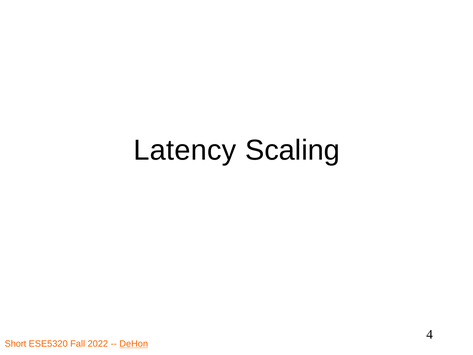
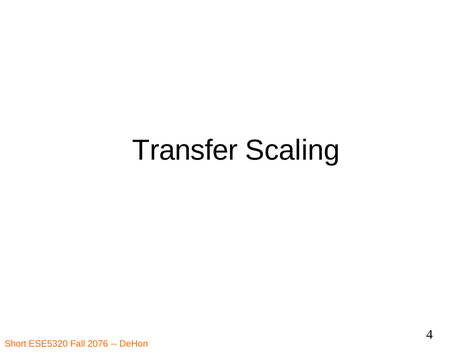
Latency: Latency -> Transfer
2022: 2022 -> 2076
DeHon underline: present -> none
